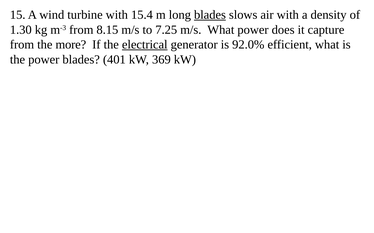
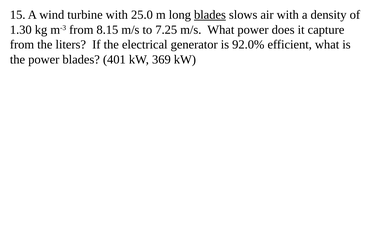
15.4: 15.4 -> 25.0
more: more -> liters
electrical underline: present -> none
